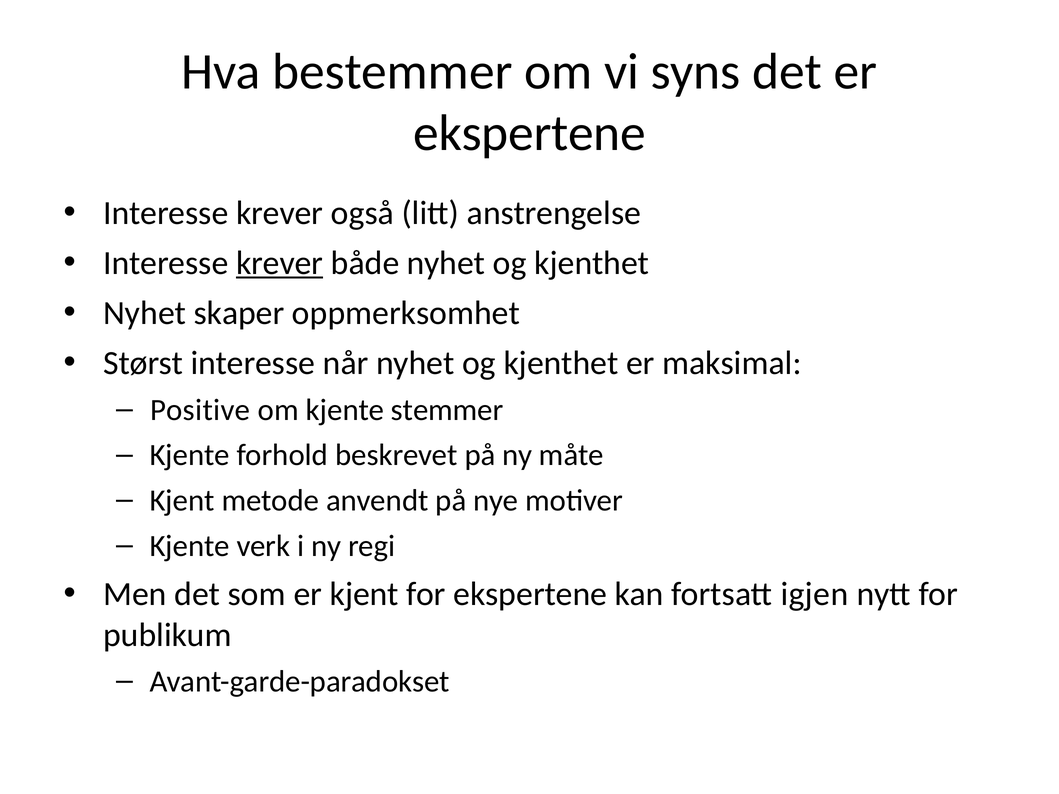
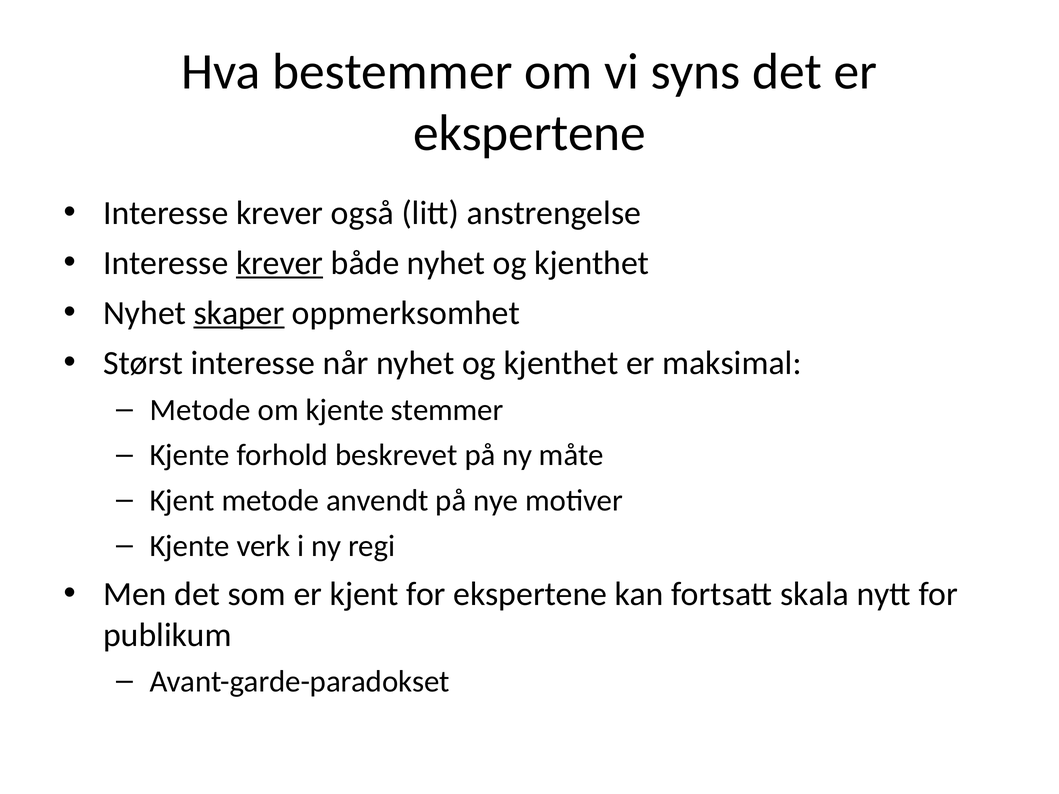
skaper underline: none -> present
Positive at (200, 410): Positive -> Metode
igjen: igjen -> skala
